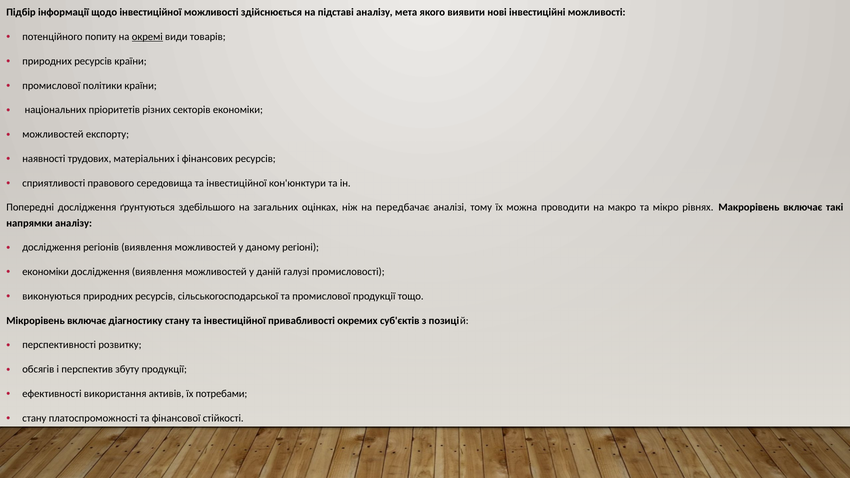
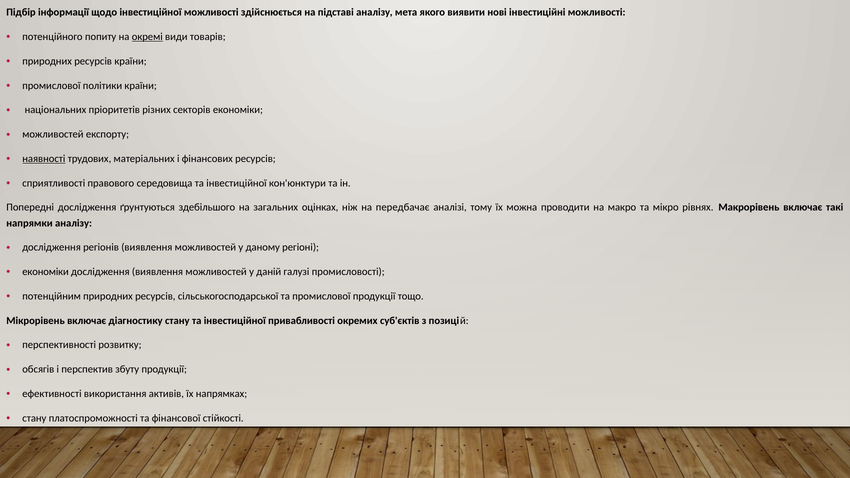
наявності underline: none -> present
виконуються: виконуються -> потенційним
потребами: потребами -> напрямках
